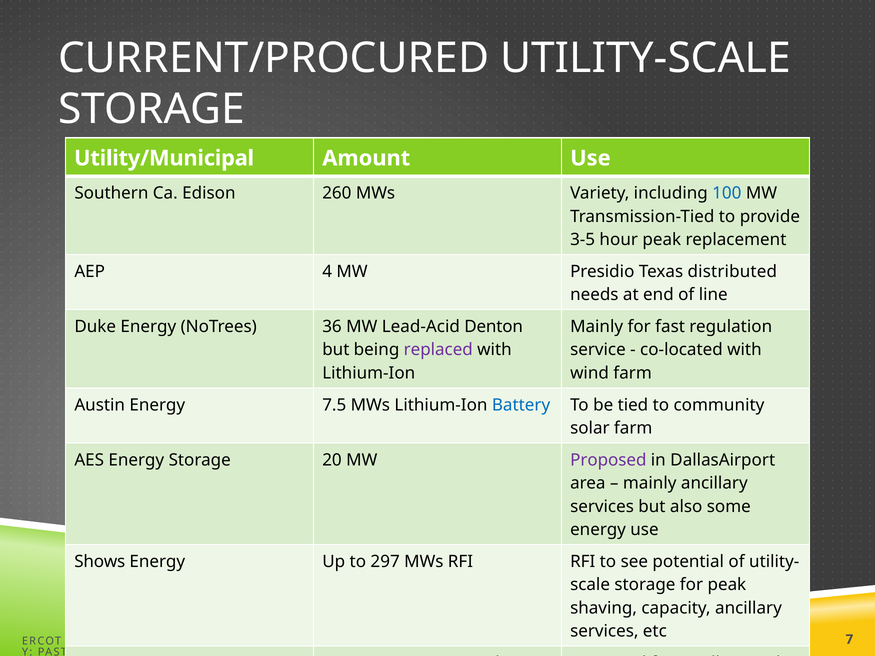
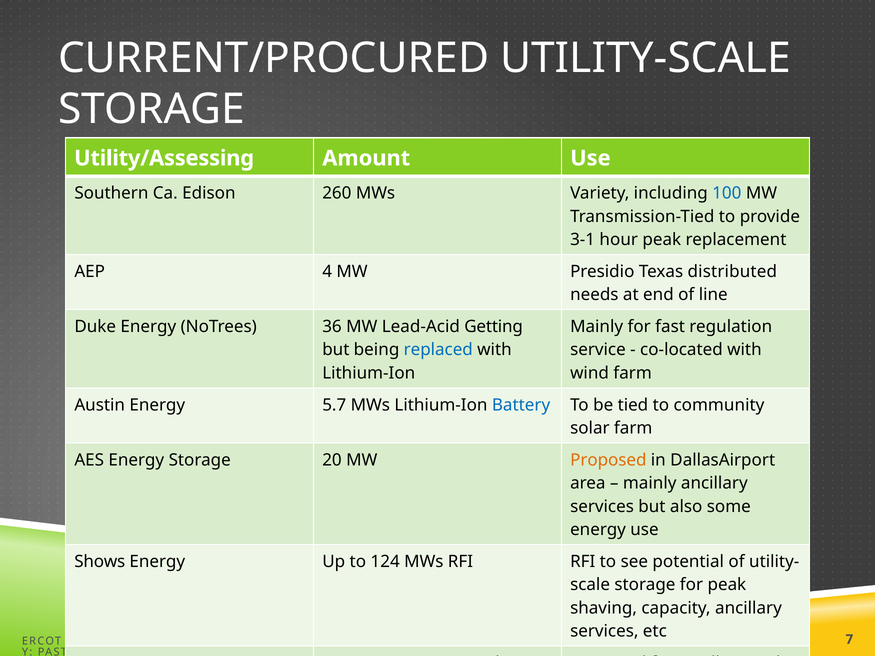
Utility/Municipal: Utility/Municipal -> Utility/Assessing
3-5: 3-5 -> 3-1
Denton: Denton -> Getting
replaced colour: purple -> blue
7.5: 7.5 -> 5.7
Proposed at (608, 460) colour: purple -> orange
297: 297 -> 124
